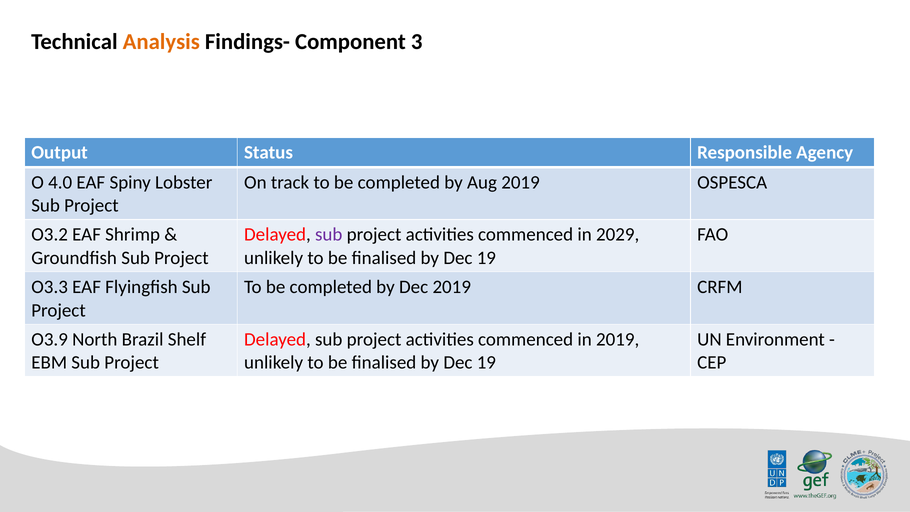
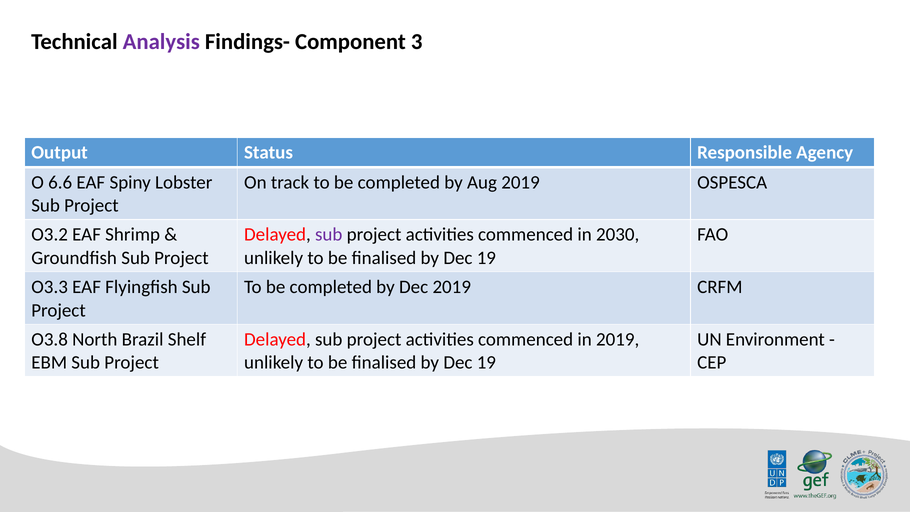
Analysis colour: orange -> purple
4.0: 4.0 -> 6.6
2029: 2029 -> 2030
O3.9: O3.9 -> O3.8
